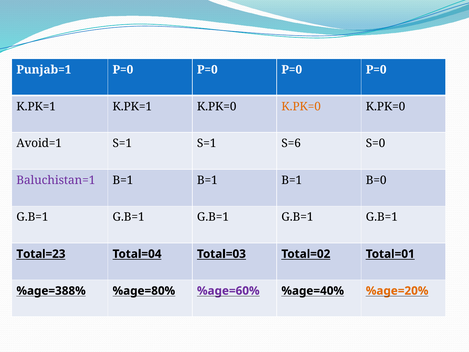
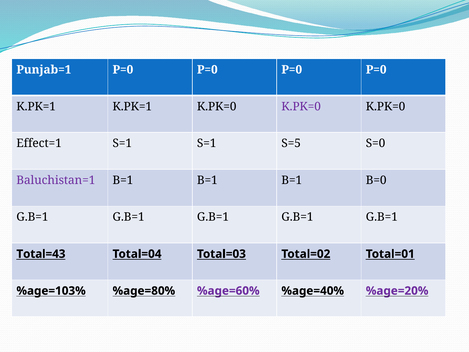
K.PK=0 at (301, 106) colour: orange -> purple
Avoid=1: Avoid=1 -> Effect=1
S=6: S=6 -> S=5
Total=23: Total=23 -> Total=43
%age=388%: %age=388% -> %age=103%
%age=20% colour: orange -> purple
